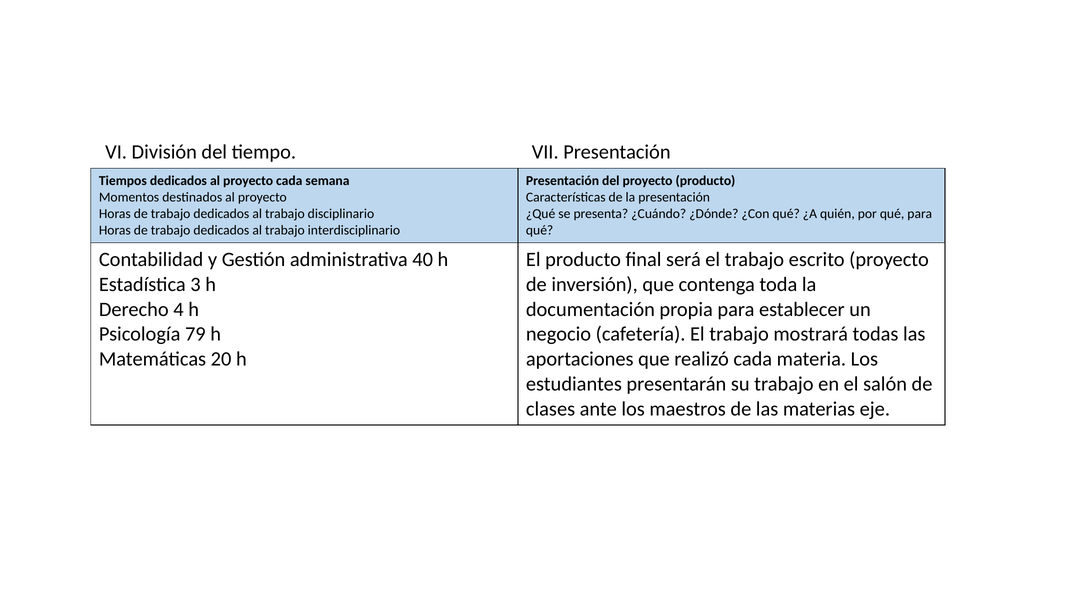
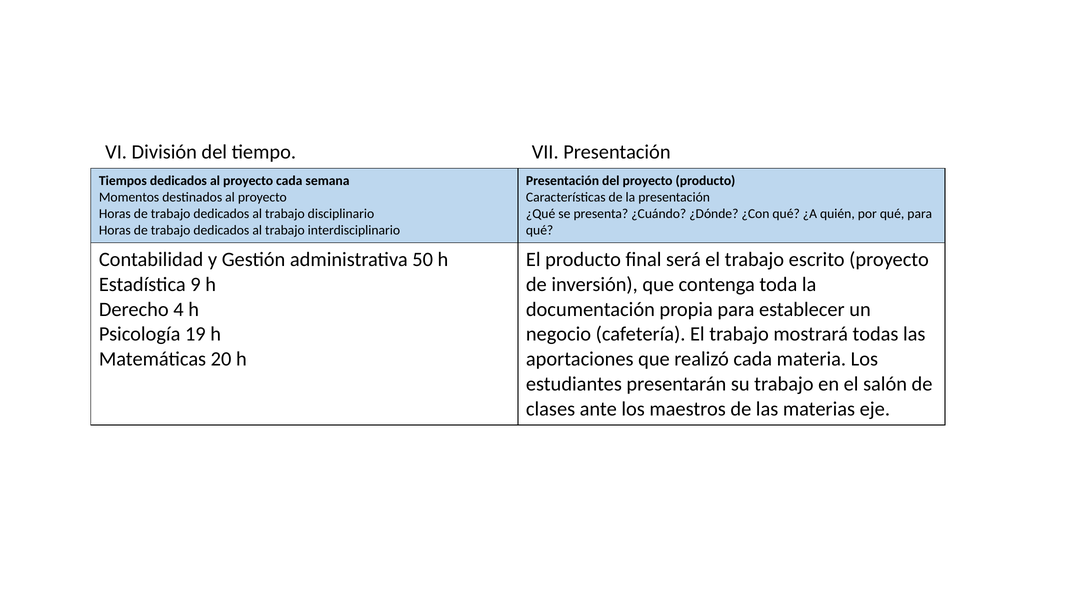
40: 40 -> 50
3: 3 -> 9
79: 79 -> 19
